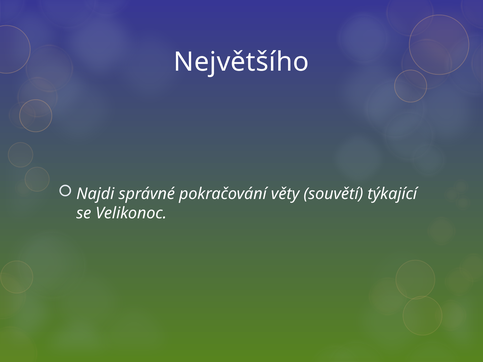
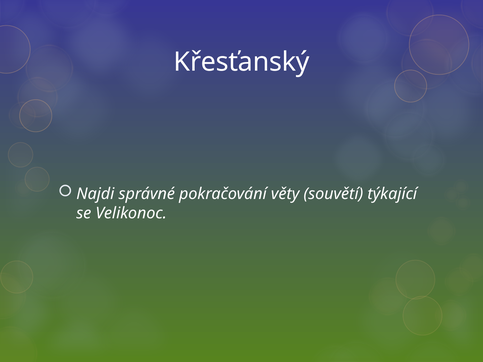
Největšího: Největšího -> Křesťanský
